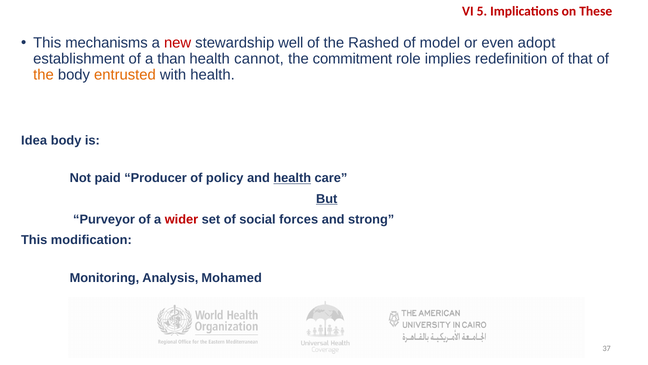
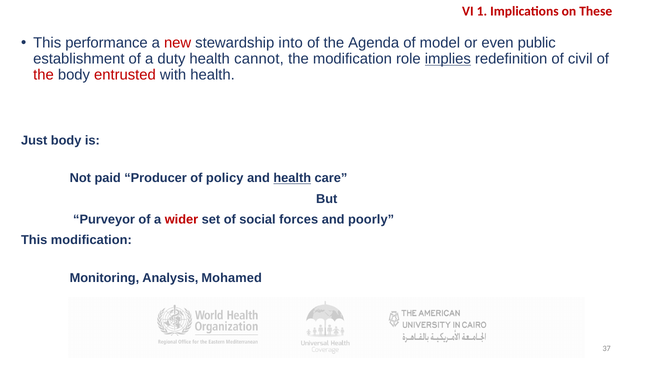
5: 5 -> 1
mechanisms: mechanisms -> performance
well: well -> into
Rashed: Rashed -> Agenda
adopt: adopt -> public
than: than -> duty
the commitment: commitment -> modification
implies underline: none -> present
that: that -> civil
the at (44, 75) colour: orange -> red
entrusted colour: orange -> red
Idea: Idea -> Just
But underline: present -> none
strong: strong -> poorly
